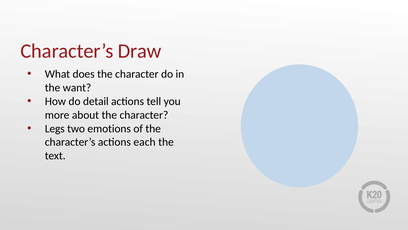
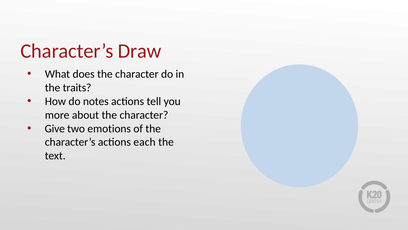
want: want -> traits
detail: detail -> notes
Legs: Legs -> Give
